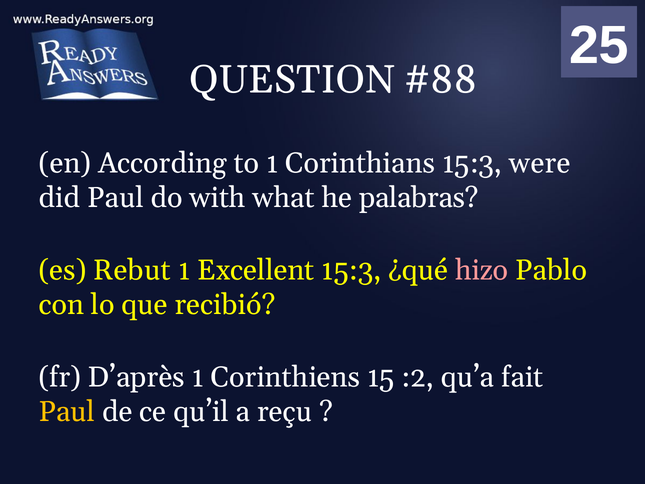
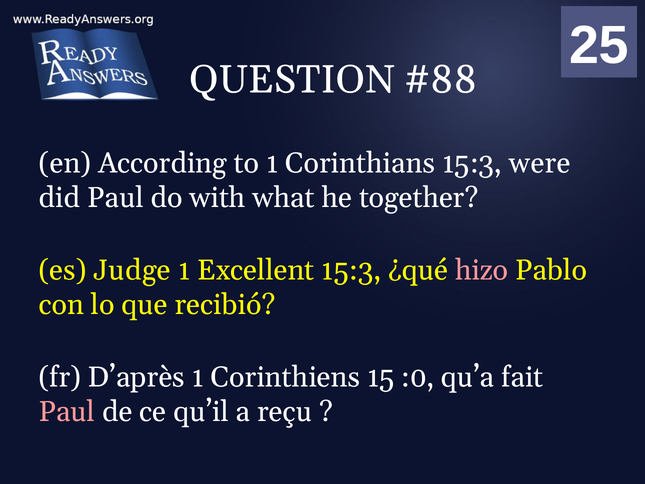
palabras: palabras -> together
Rebut: Rebut -> Judge
:2: :2 -> :0
Paul at (67, 412) colour: yellow -> pink
